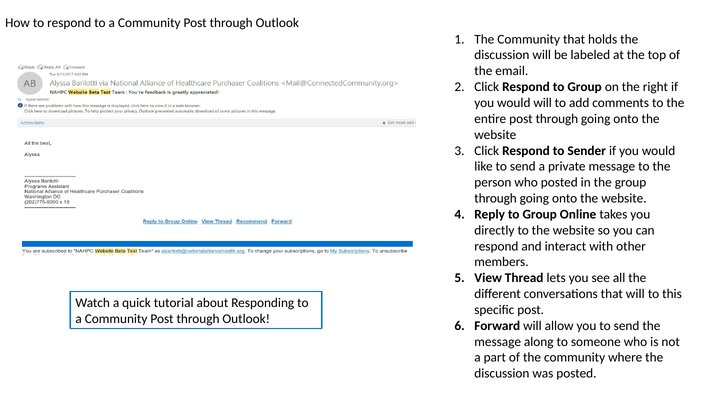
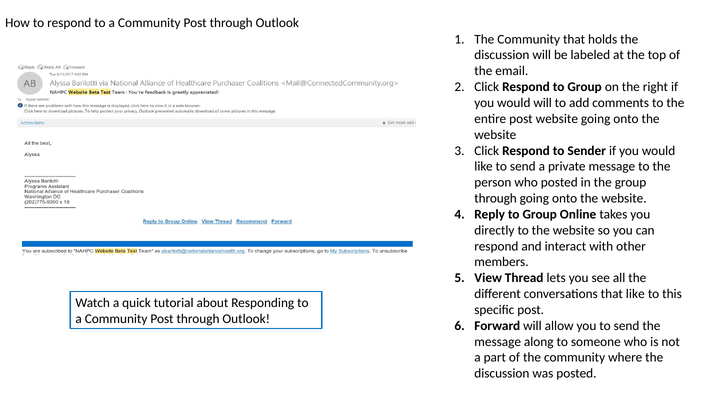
entire post through: through -> website
that will: will -> like
